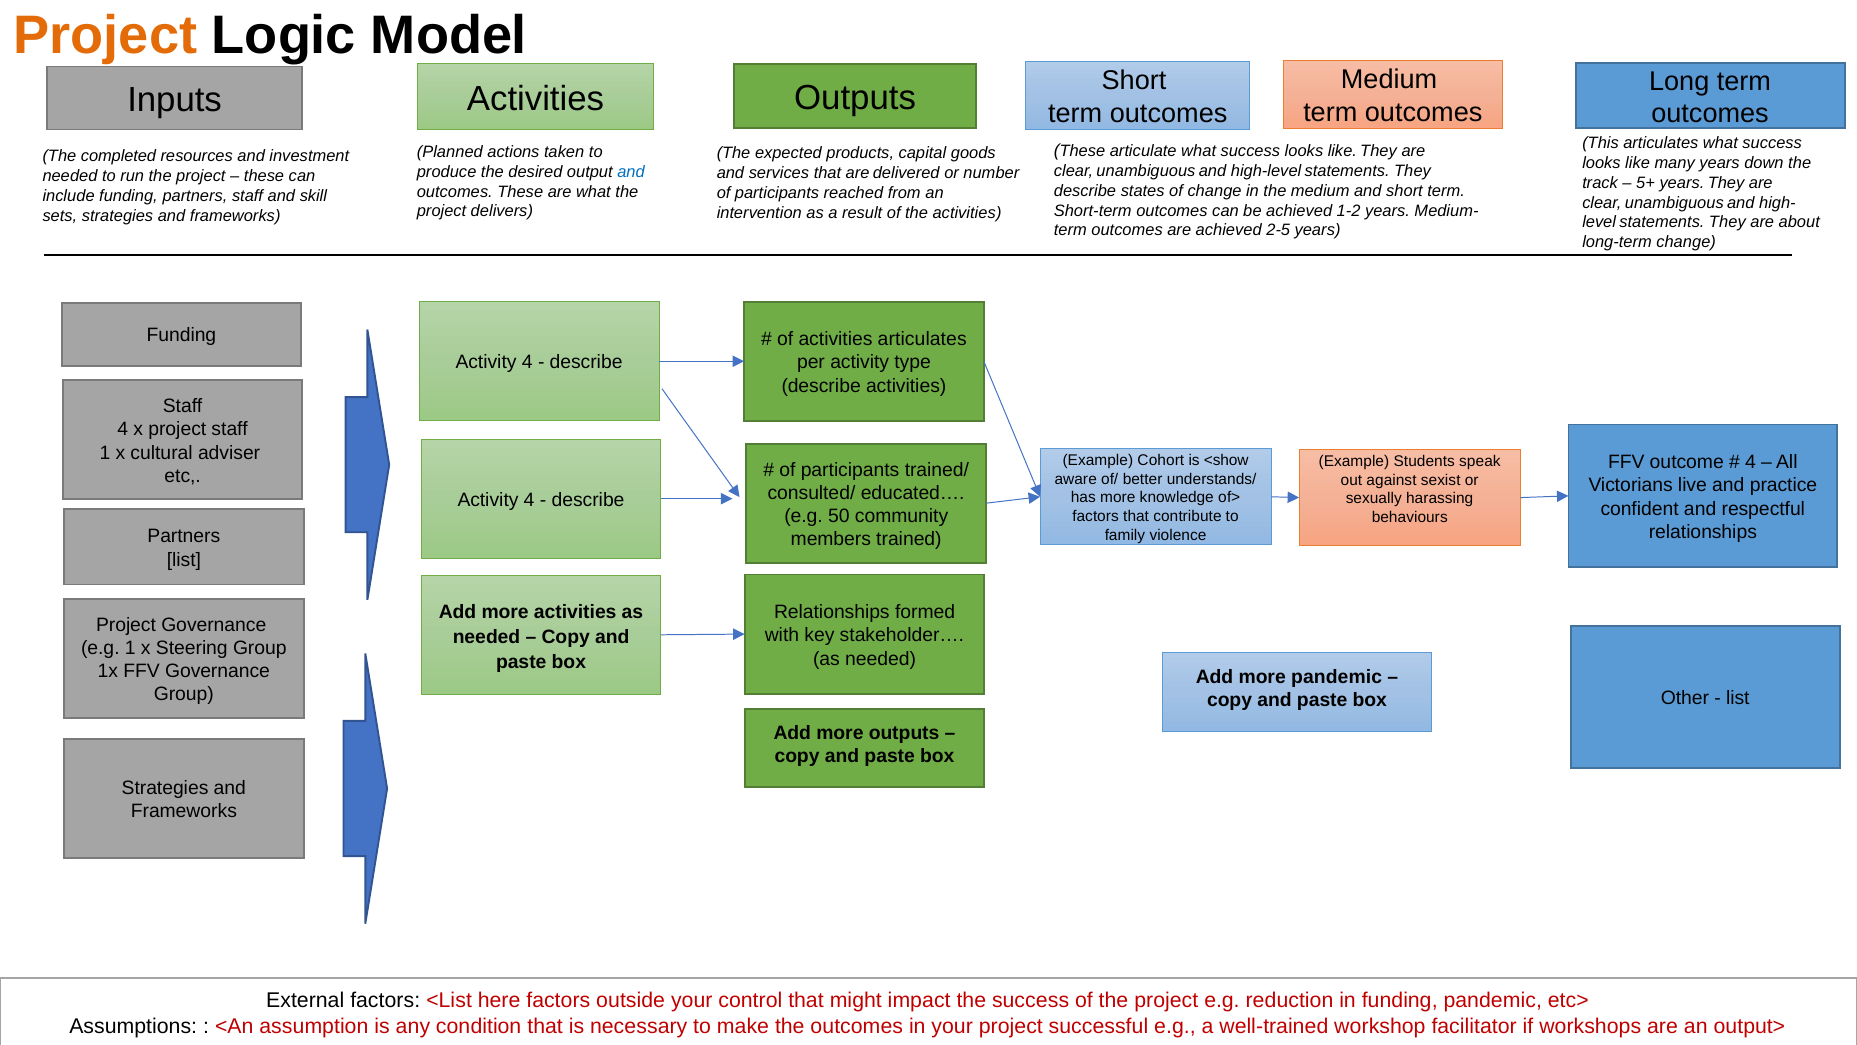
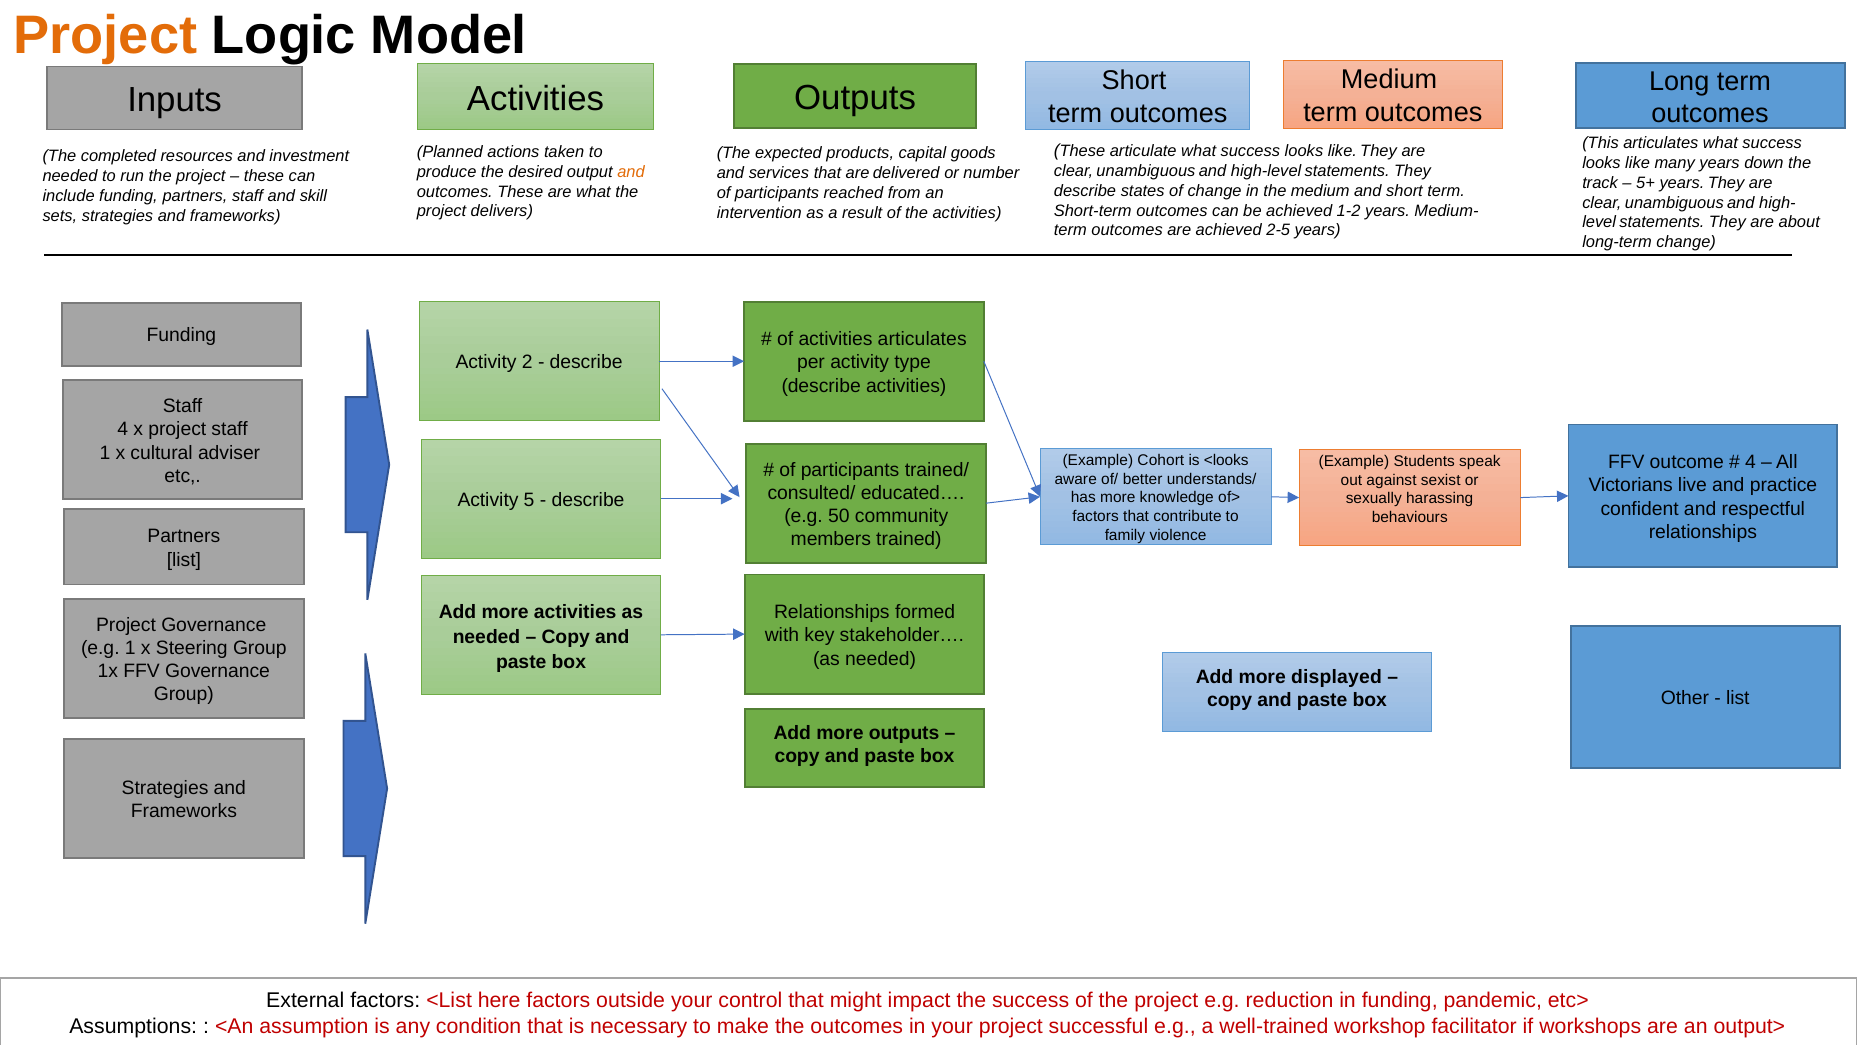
and at (631, 172) colour: blue -> orange
4 at (527, 362): 4 -> 2
<show: <show -> <looks
4 at (529, 500): 4 -> 5
more pandemic: pandemic -> displayed
